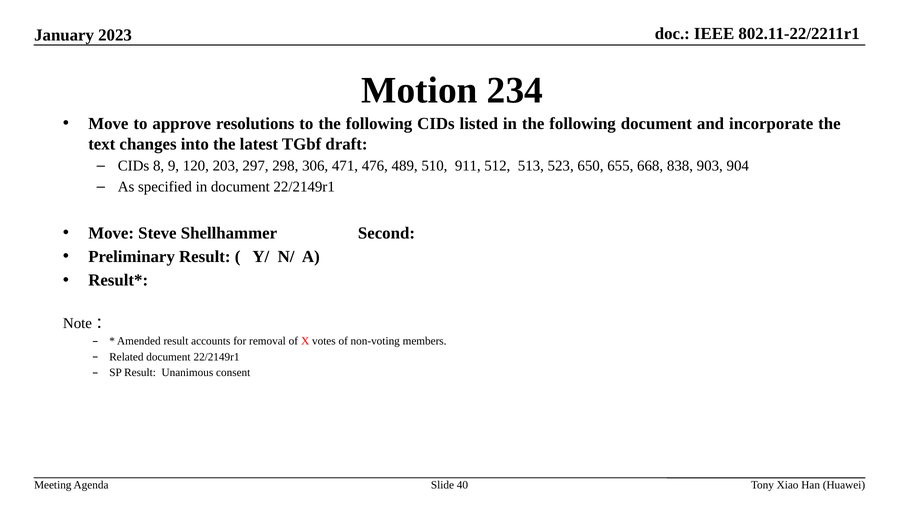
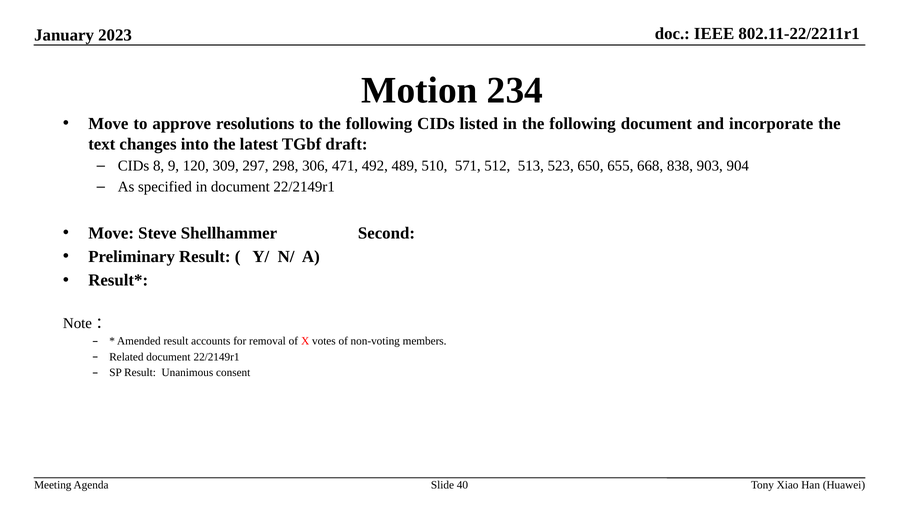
203: 203 -> 309
476: 476 -> 492
911: 911 -> 571
